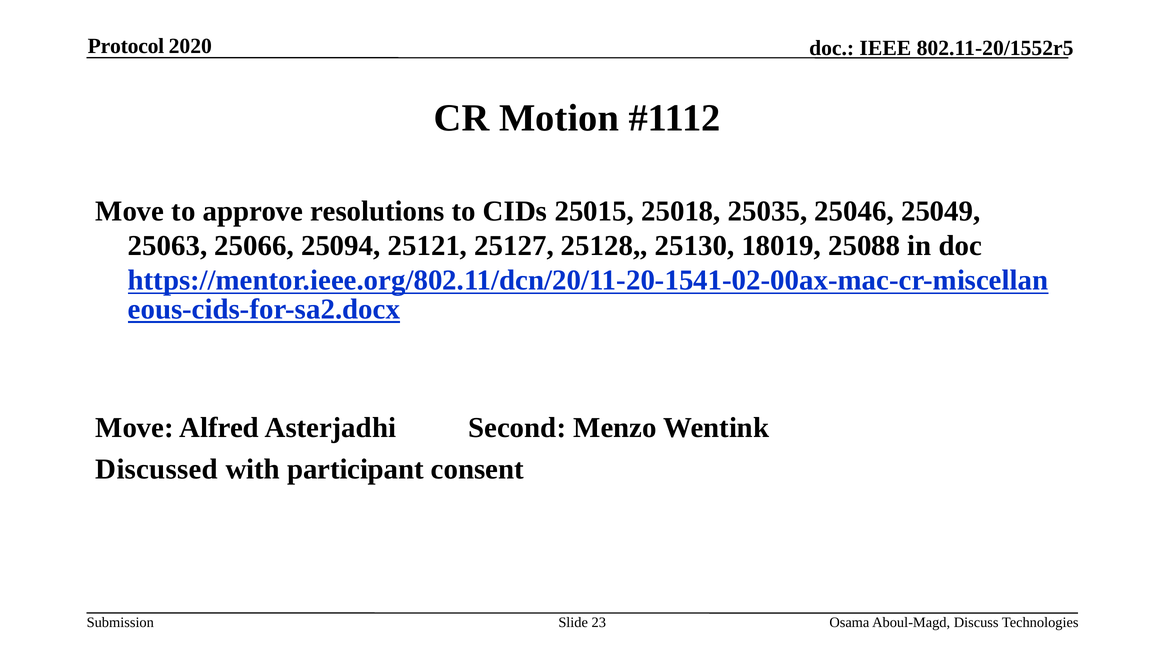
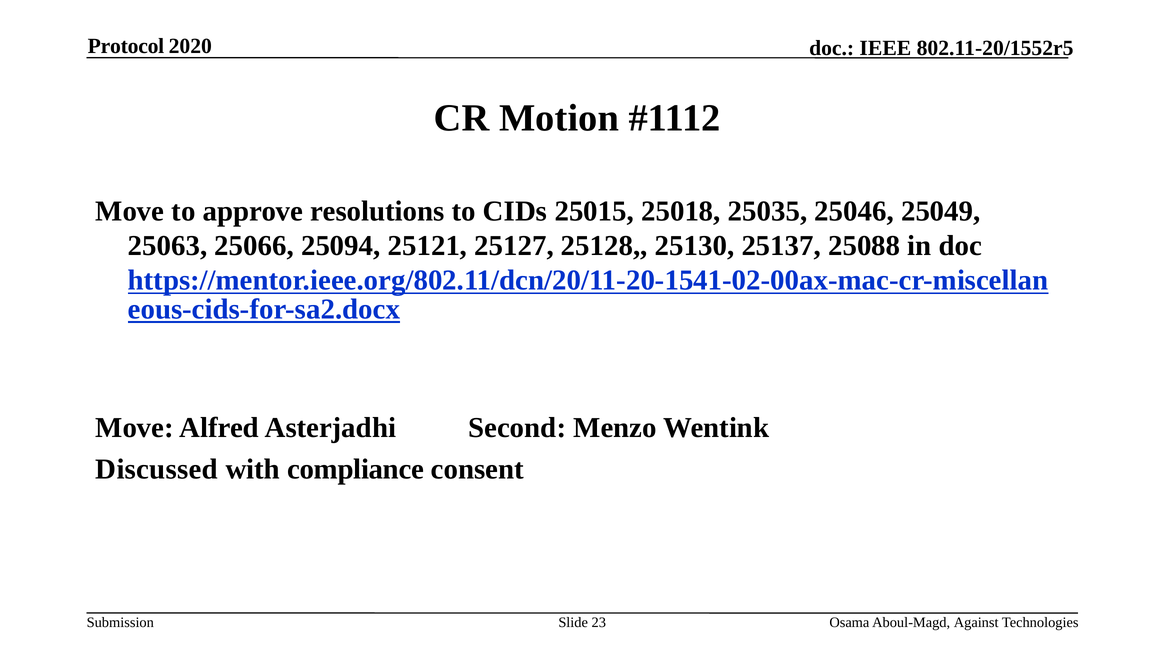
18019: 18019 -> 25137
participant: participant -> compliance
Discuss: Discuss -> Against
